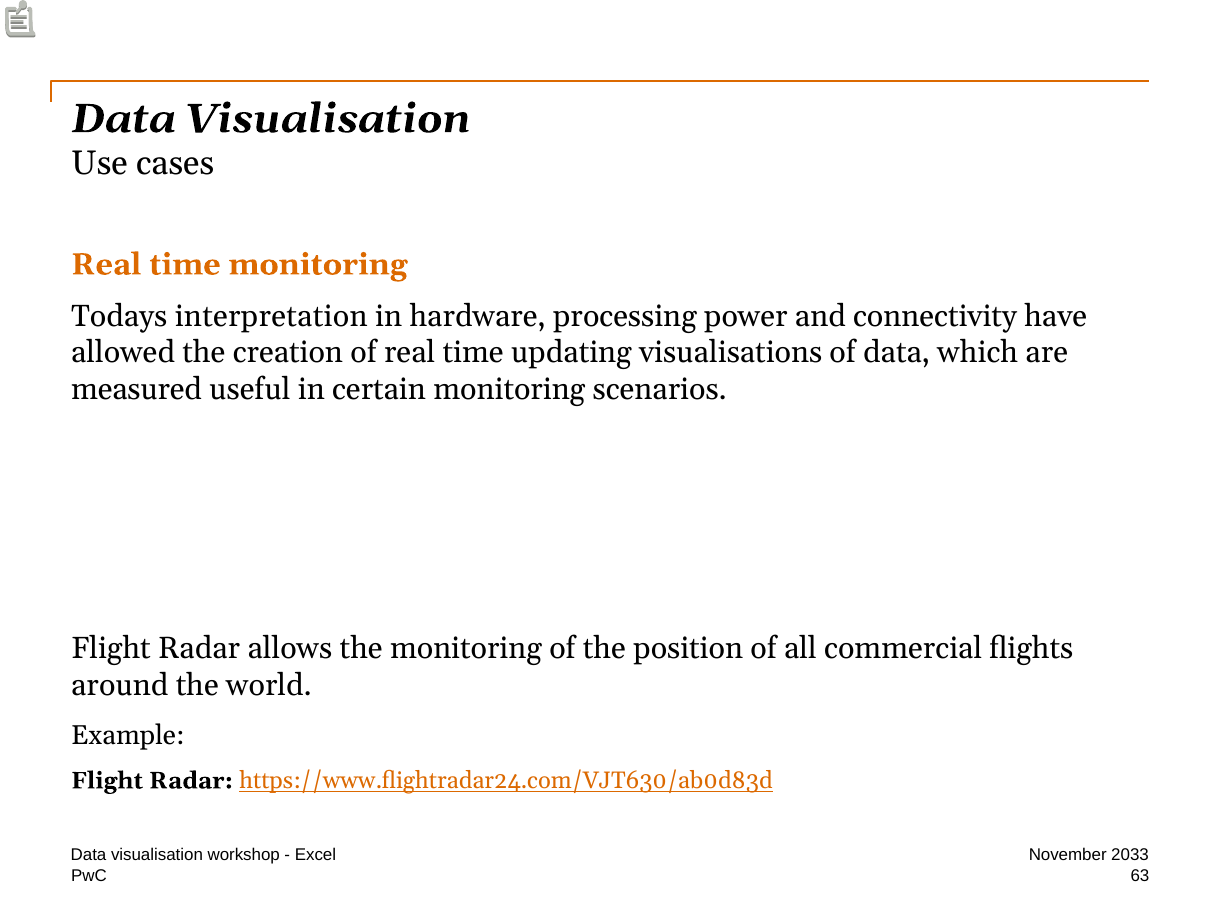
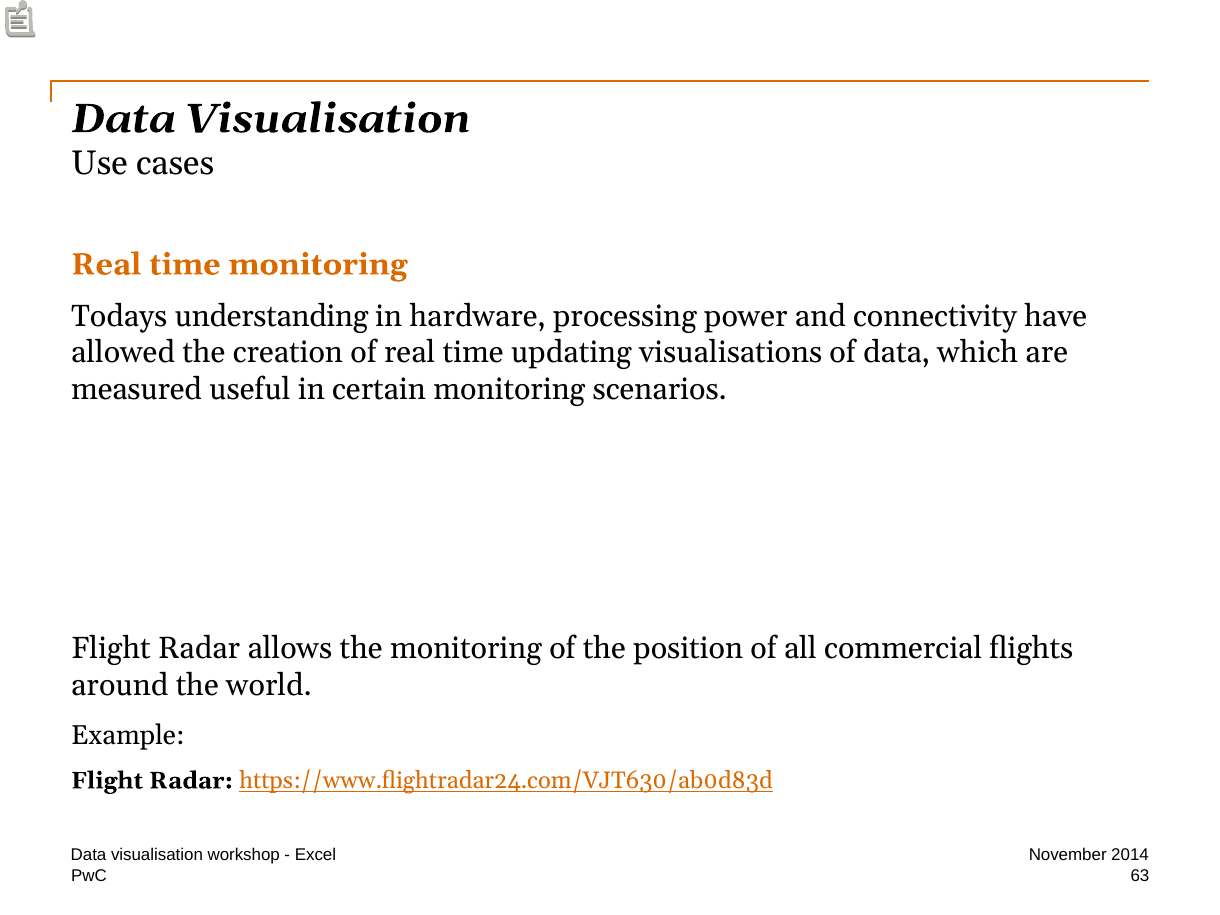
interpretation: interpretation -> understanding
2033: 2033 -> 2014
